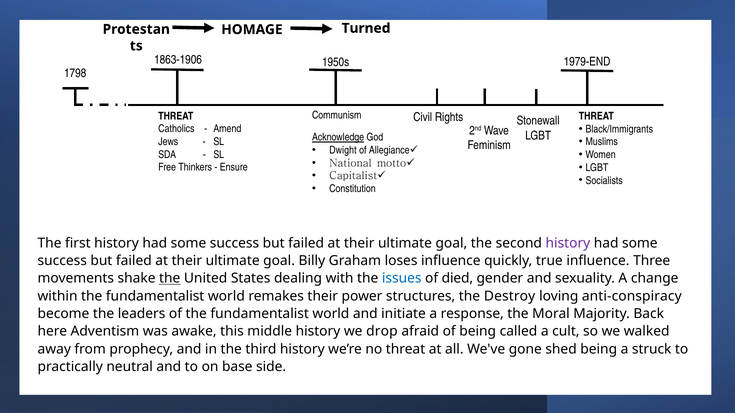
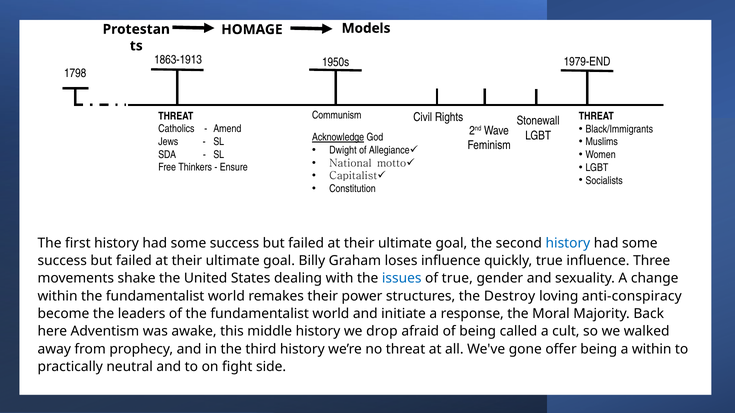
Turned: Turned -> Models
1863-1906: 1863-1906 -> 1863-1913
history at (568, 243) colour: purple -> blue
the at (170, 279) underline: present -> none
of died: died -> true
shed: shed -> offer
a struck: struck -> within
base: base -> fight
